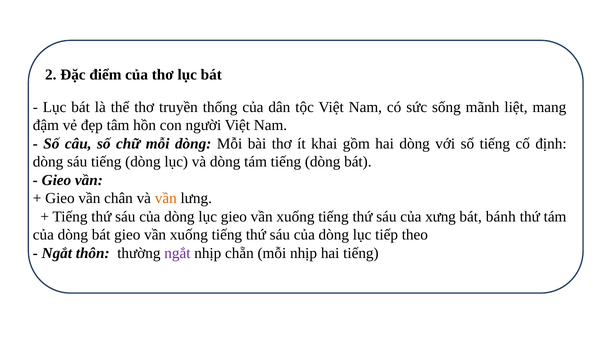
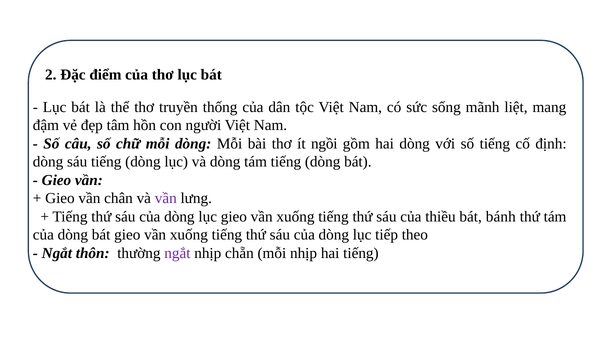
khai: khai -> ngồi
vần at (166, 198) colour: orange -> purple
xưng: xưng -> thiều
